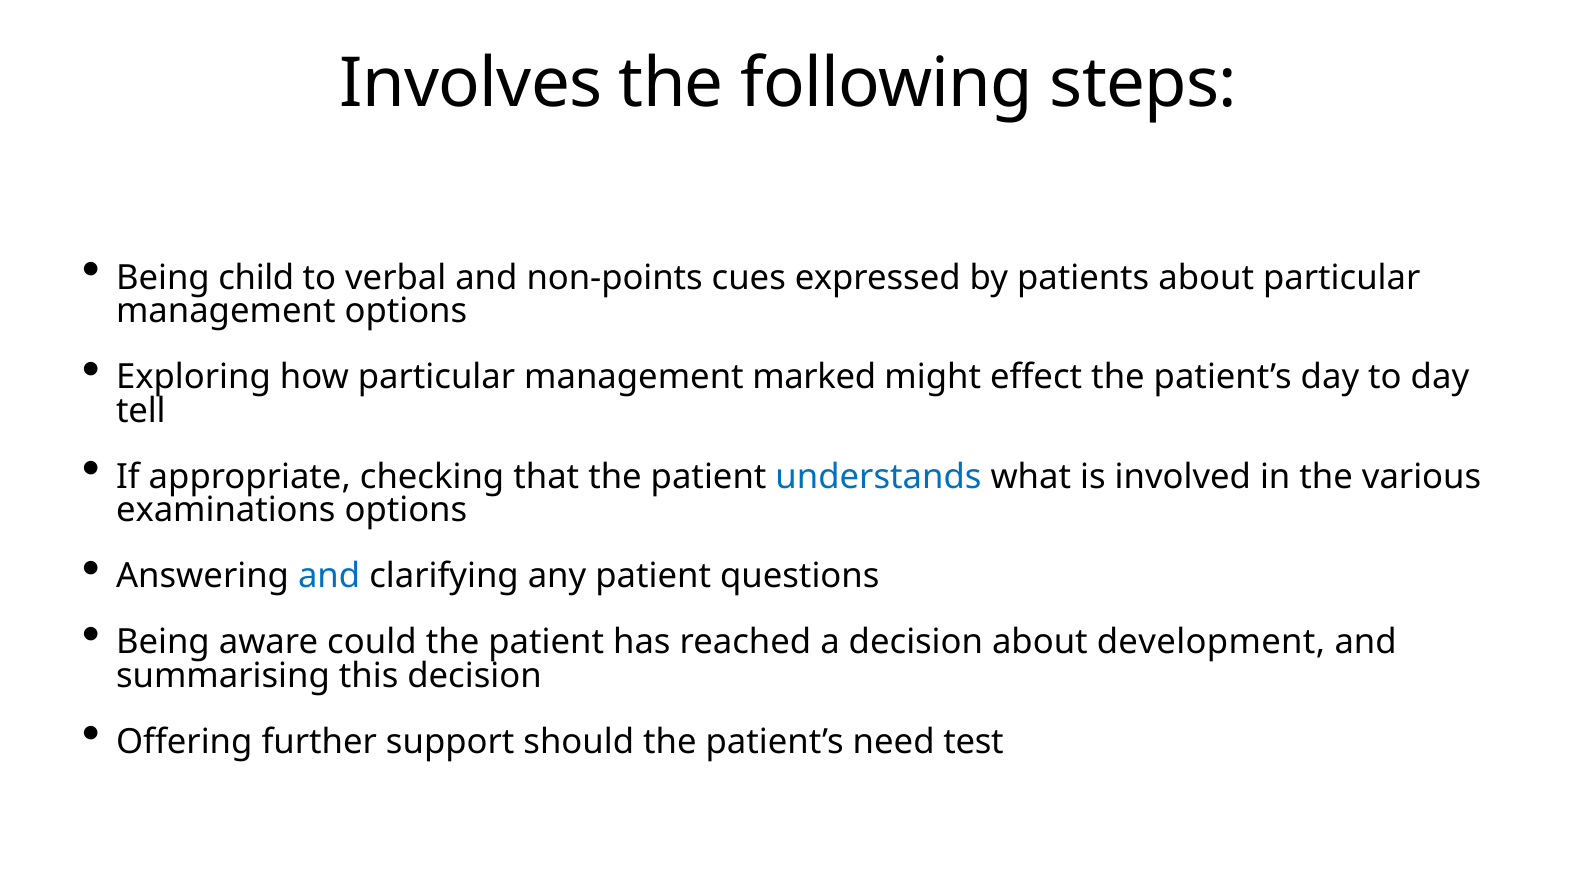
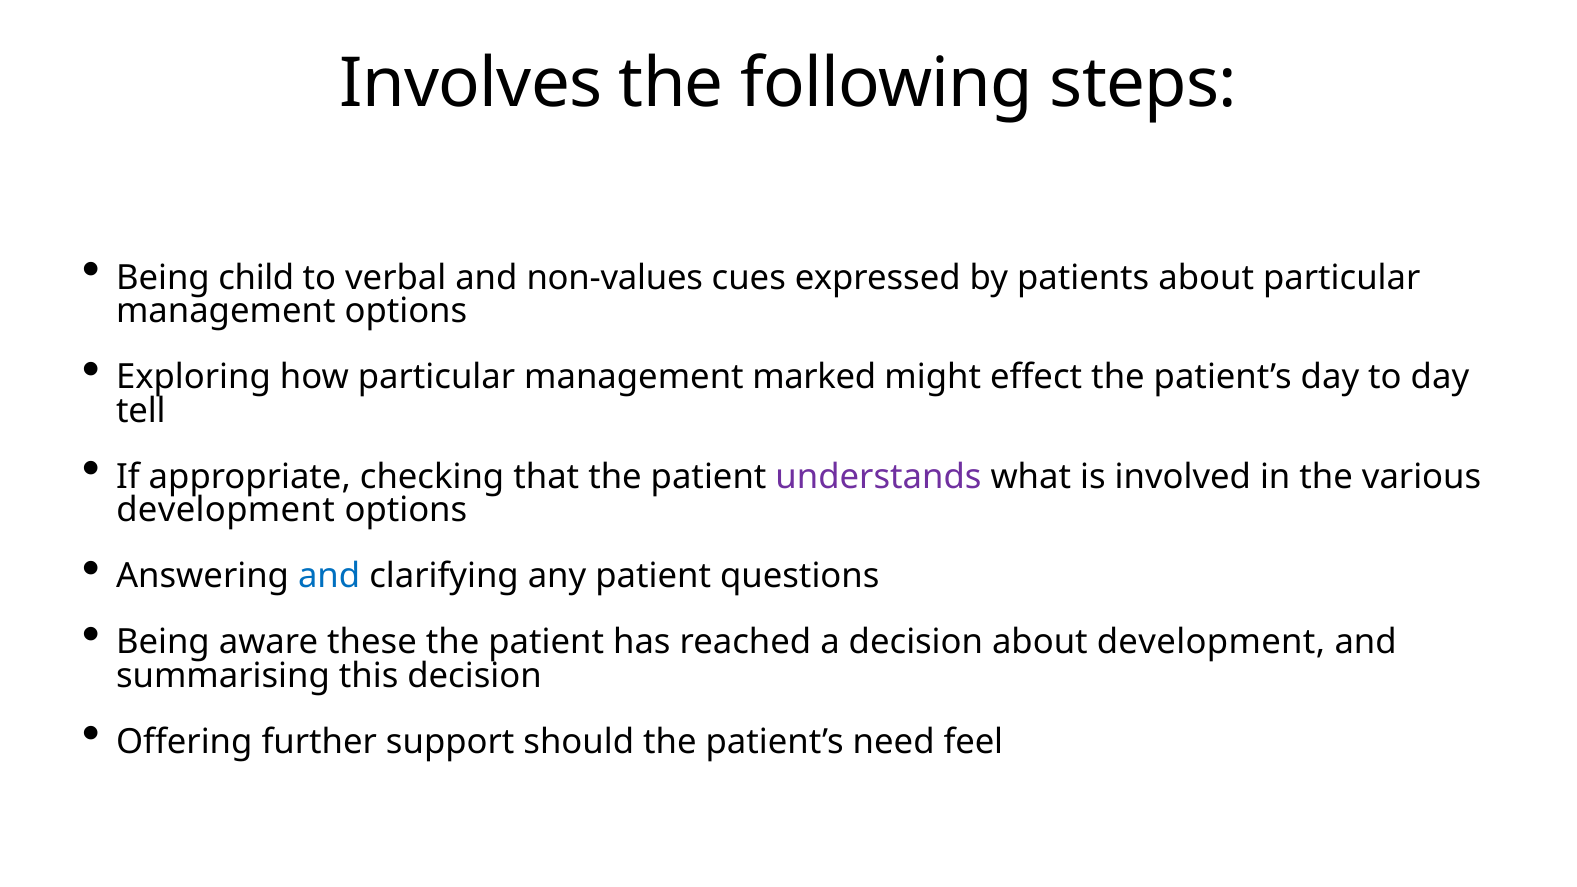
non-points: non-points -> non-values
understands colour: blue -> purple
examinations at (226, 510): examinations -> development
could: could -> these
test: test -> feel
